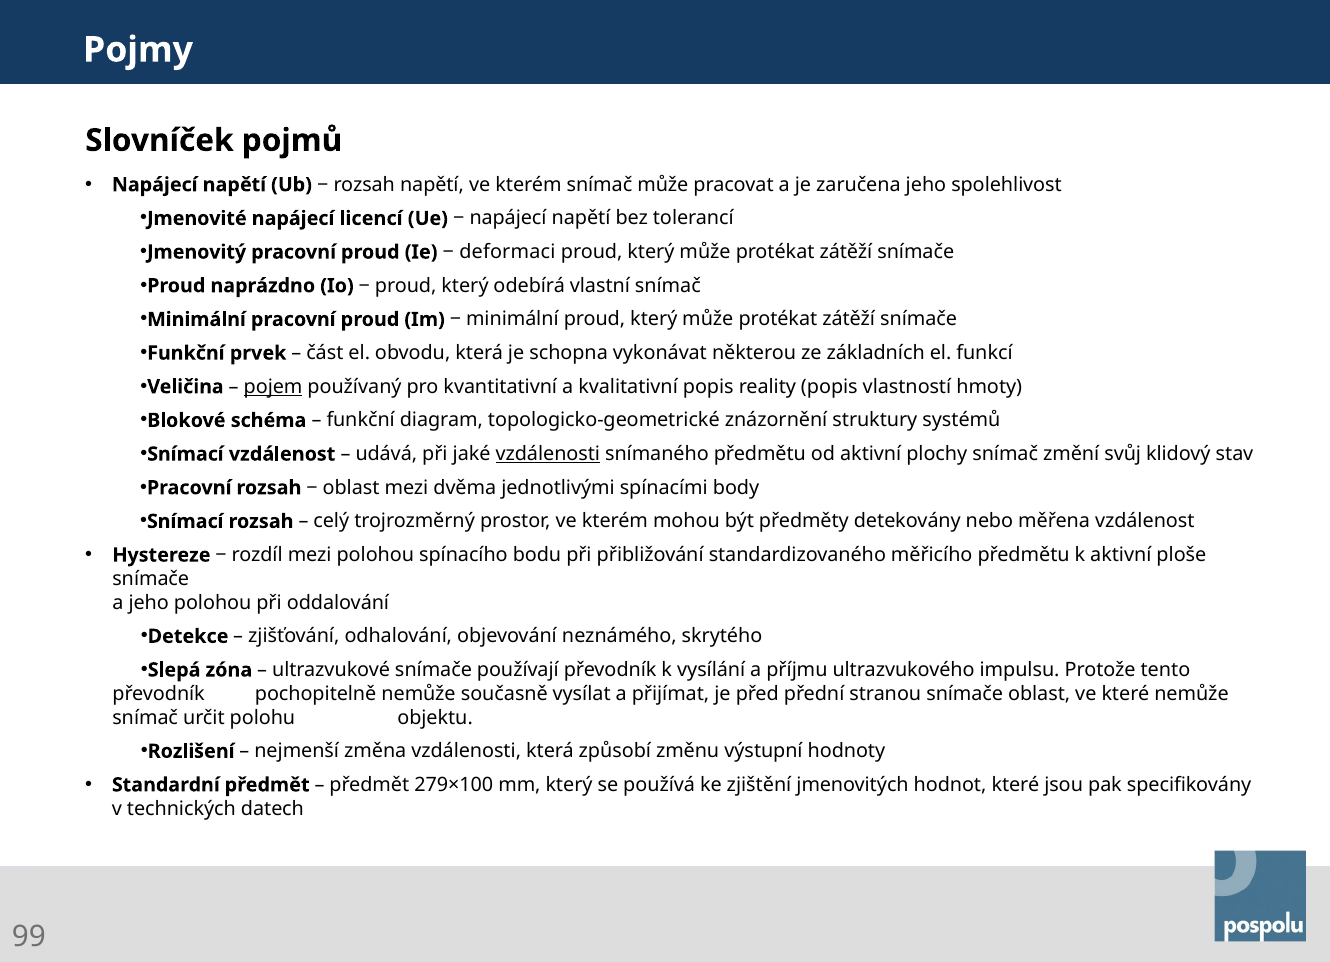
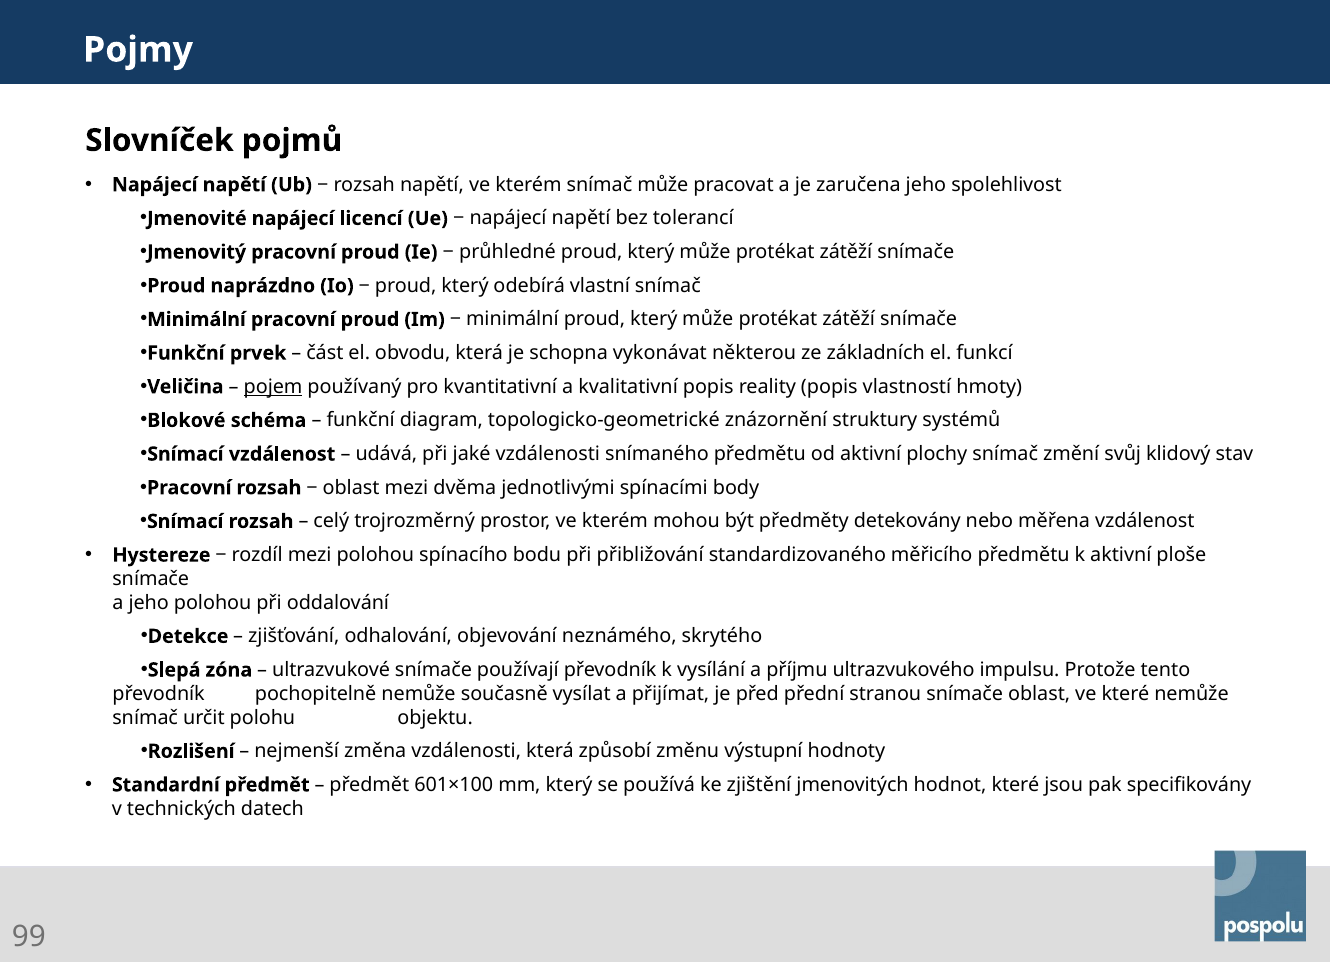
deformaci: deformaci -> průhledné
vzdálenosti at (548, 454) underline: present -> none
279×100: 279×100 -> 601×100
